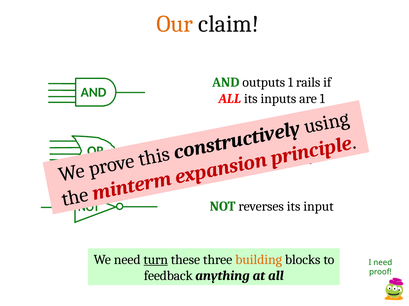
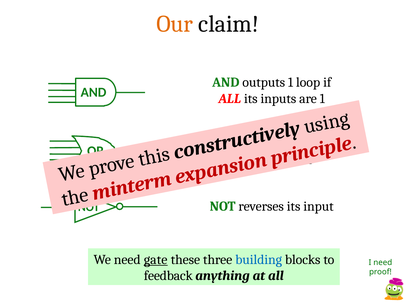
rails: rails -> loop
turn: turn -> gate
building colour: orange -> blue
